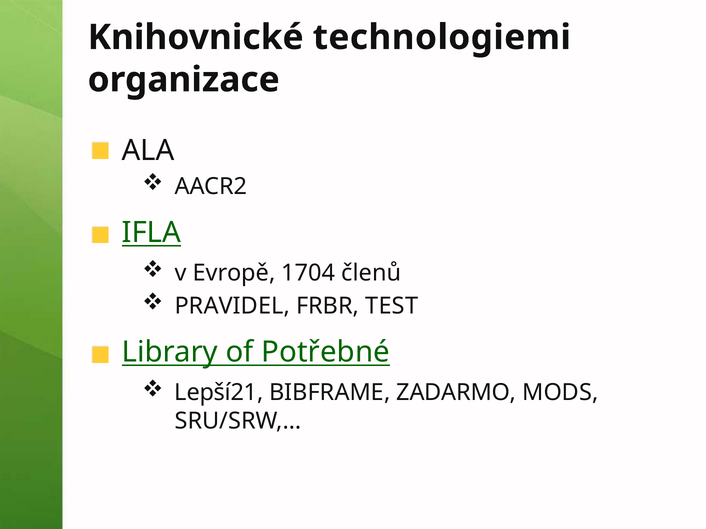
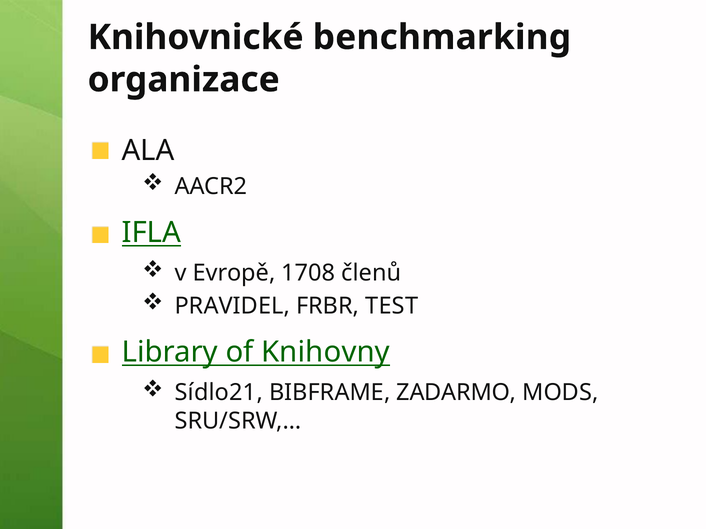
technologiemi: technologiemi -> benchmarking
1704: 1704 -> 1708
Potřebné: Potřebné -> Knihovny
Lepší21: Lepší21 -> Sídlo21
